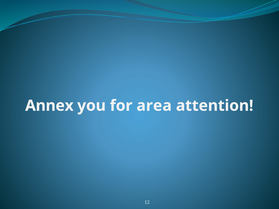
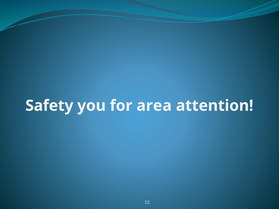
Annex: Annex -> Safety
